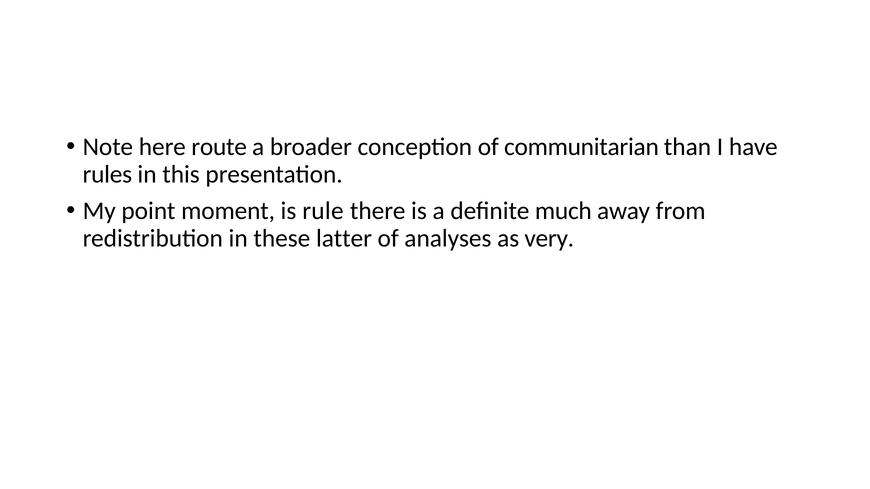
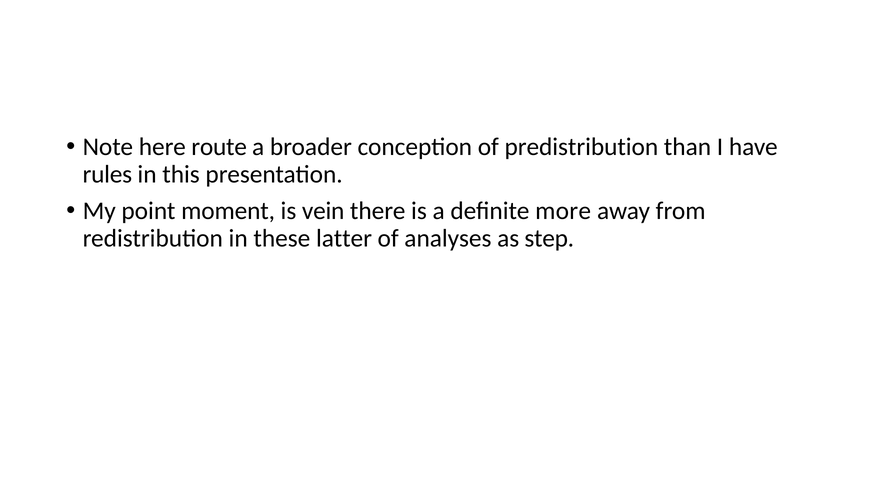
communitarian: communitarian -> predistribution
rule: rule -> vein
much: much -> more
very: very -> step
